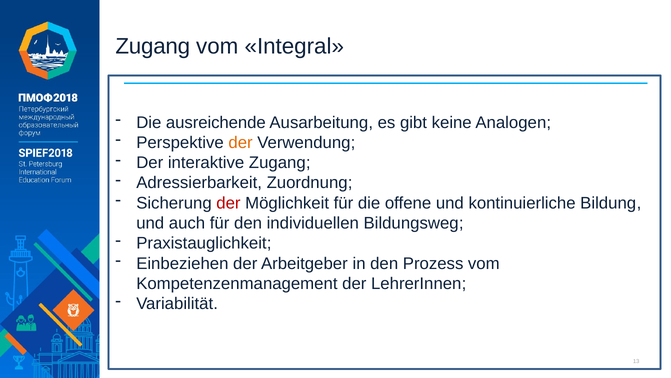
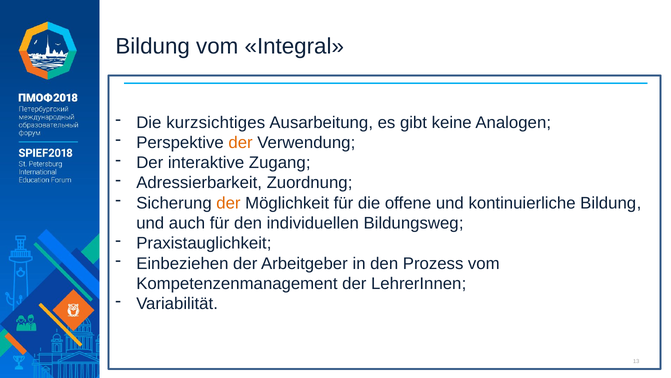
Zugang at (153, 46): Zugang -> Bildung
ausreichende: ausreichende -> kurzsichtiges
der at (228, 203) colour: red -> orange
